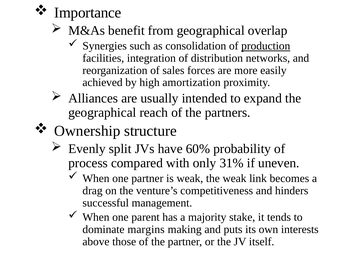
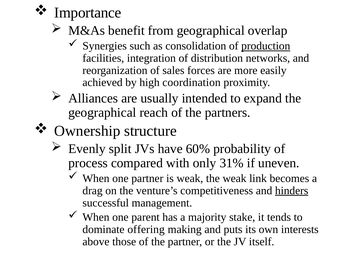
amortization: amortization -> coordination
hinders underline: none -> present
margins: margins -> offering
